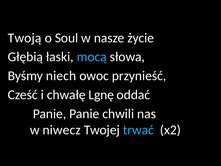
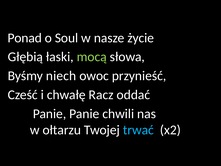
Twoją: Twoją -> Ponad
mocą colour: light blue -> light green
Lgnę: Lgnę -> Racz
niwecz: niwecz -> ołtarzu
